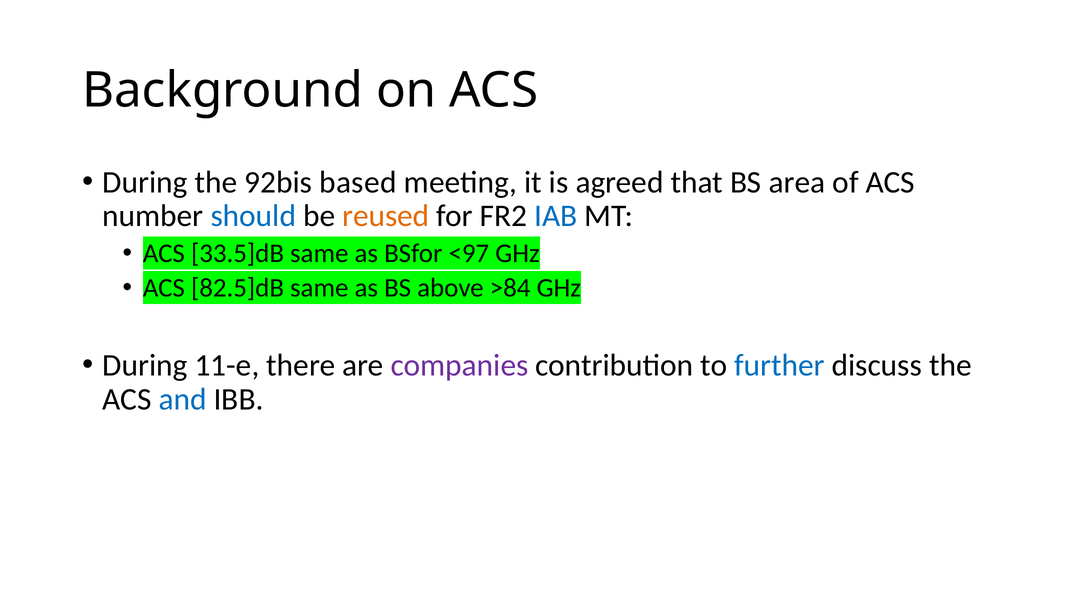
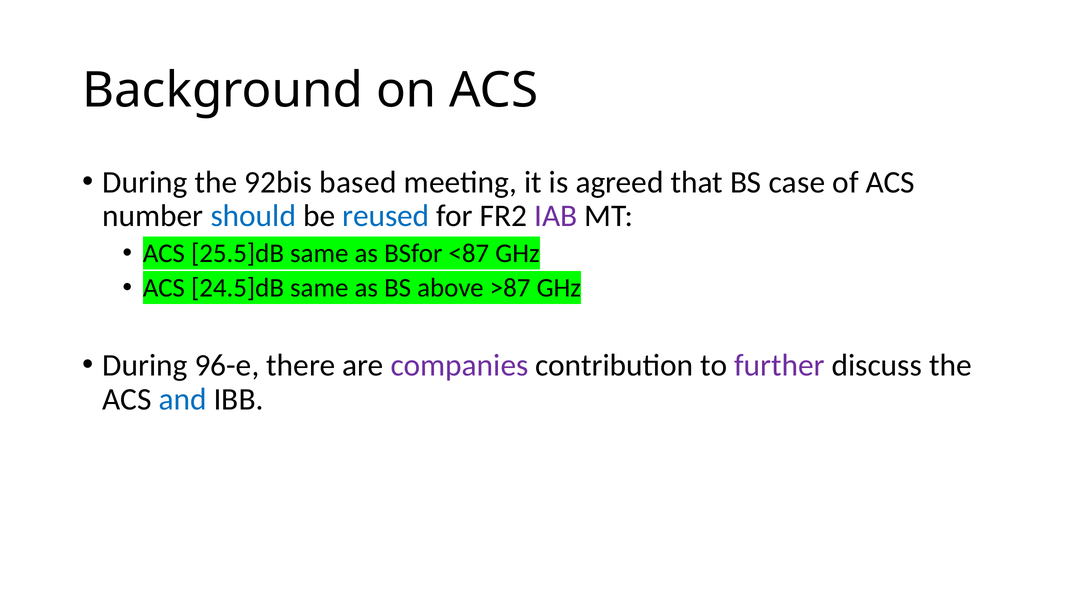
area: area -> case
reused colour: orange -> blue
IAB colour: blue -> purple
33.5]dB: 33.5]dB -> 25.5]dB
<97: <97 -> <87
82.5]dB: 82.5]dB -> 24.5]dB
>84: >84 -> >87
11-e: 11-e -> 96-e
further colour: blue -> purple
